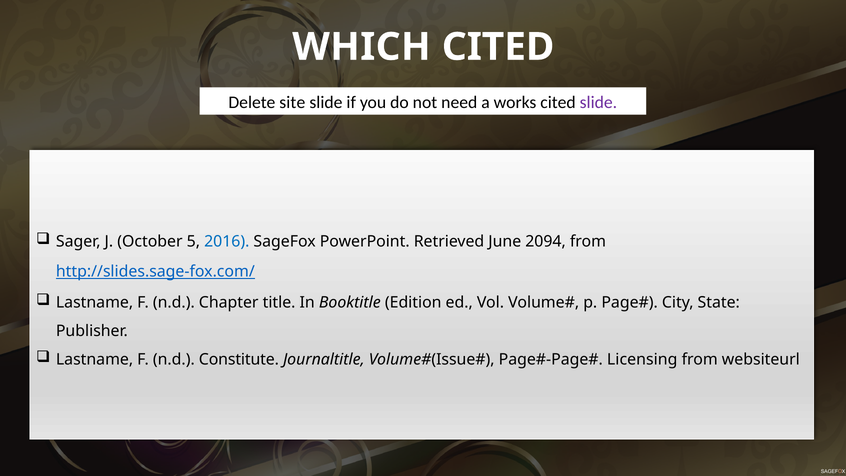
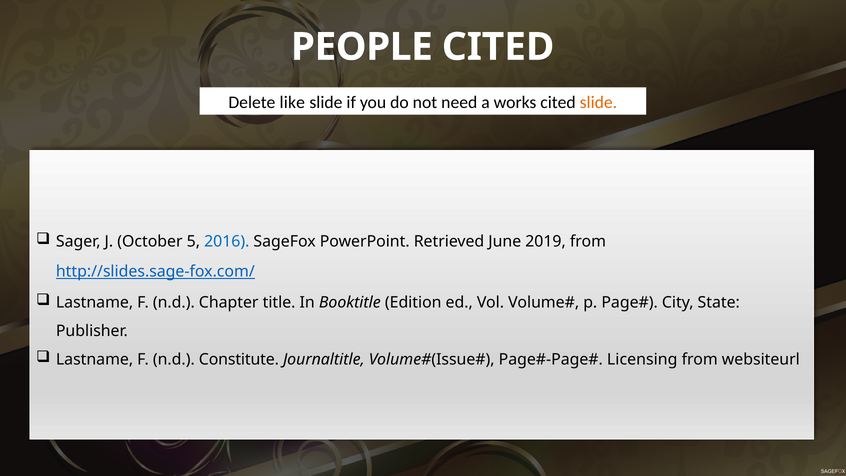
WHICH: WHICH -> PEOPLE
site: site -> like
slide at (598, 102) colour: purple -> orange
2094: 2094 -> 2019
